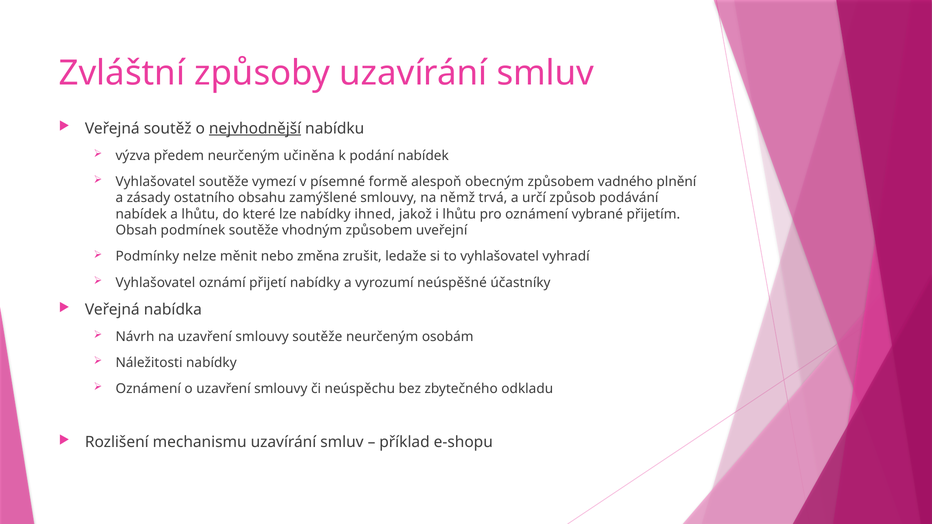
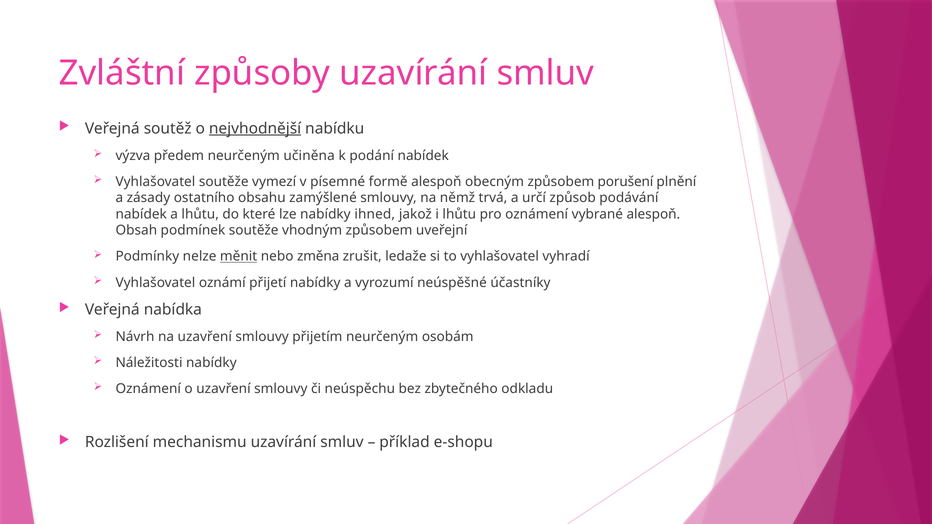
vadného: vadného -> porušení
vybrané přijetím: přijetím -> alespoň
měnit underline: none -> present
smlouvy soutěže: soutěže -> přijetím
